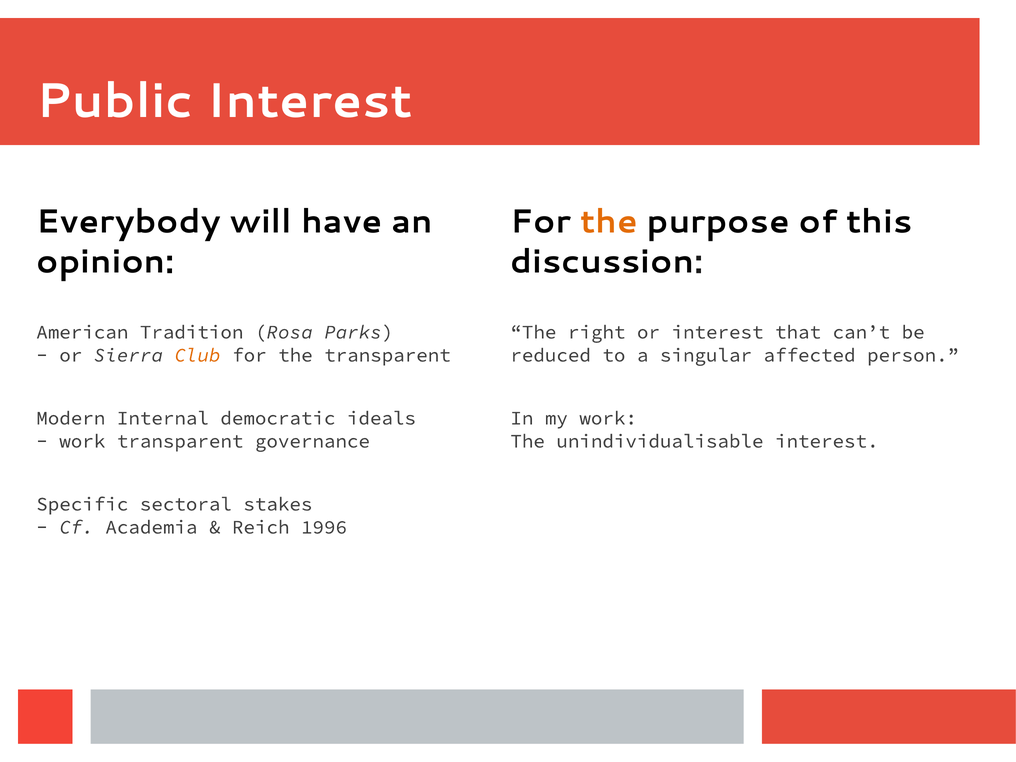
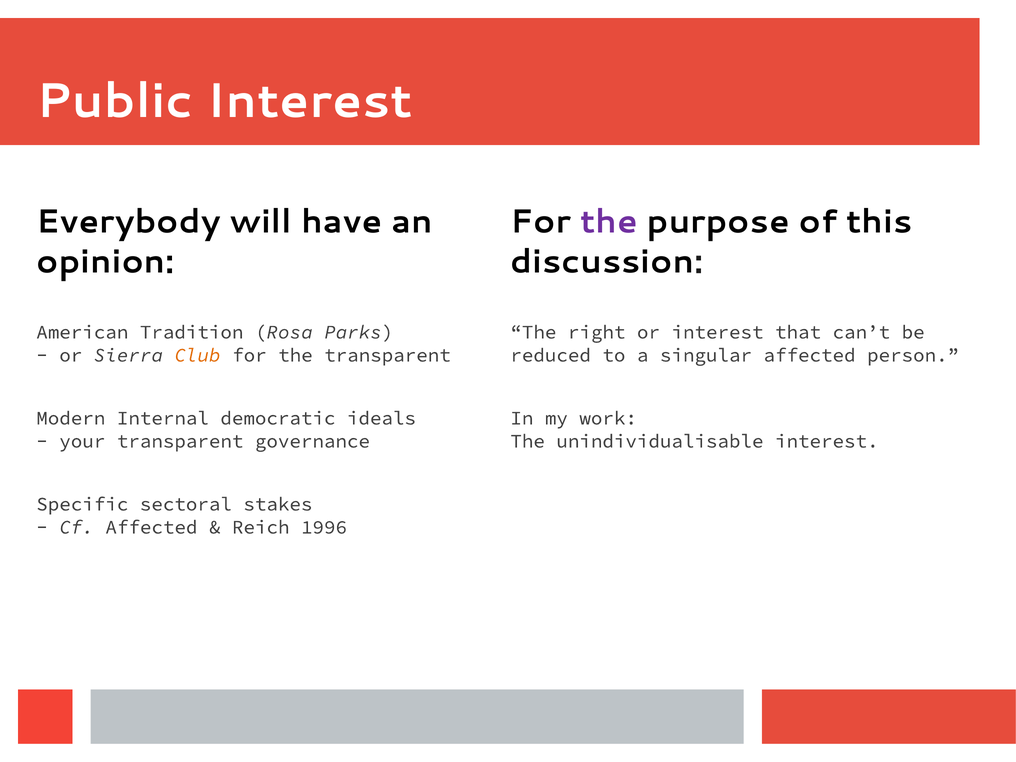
the at (609, 222) colour: orange -> purple
work at (82, 441): work -> your
Cf Academia: Academia -> Affected
